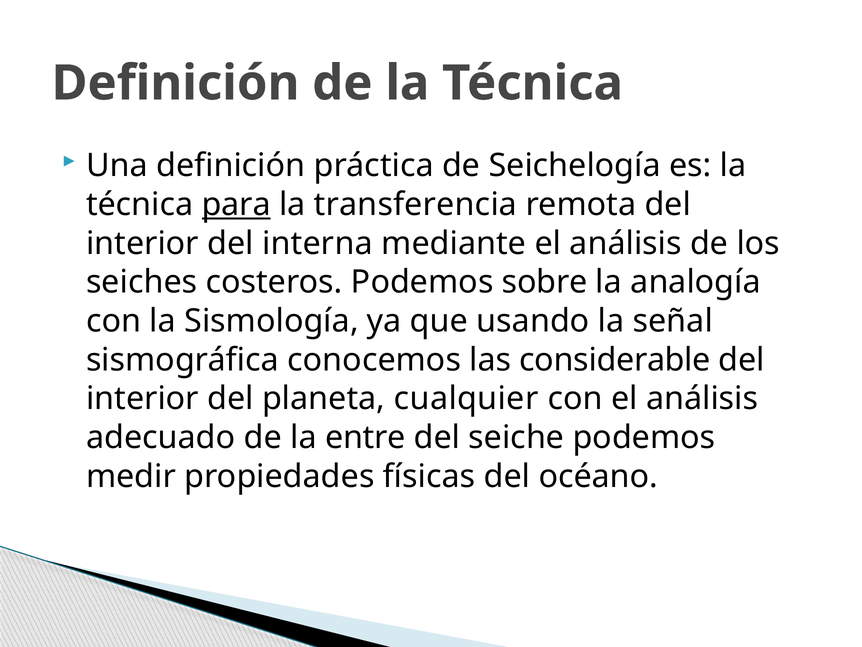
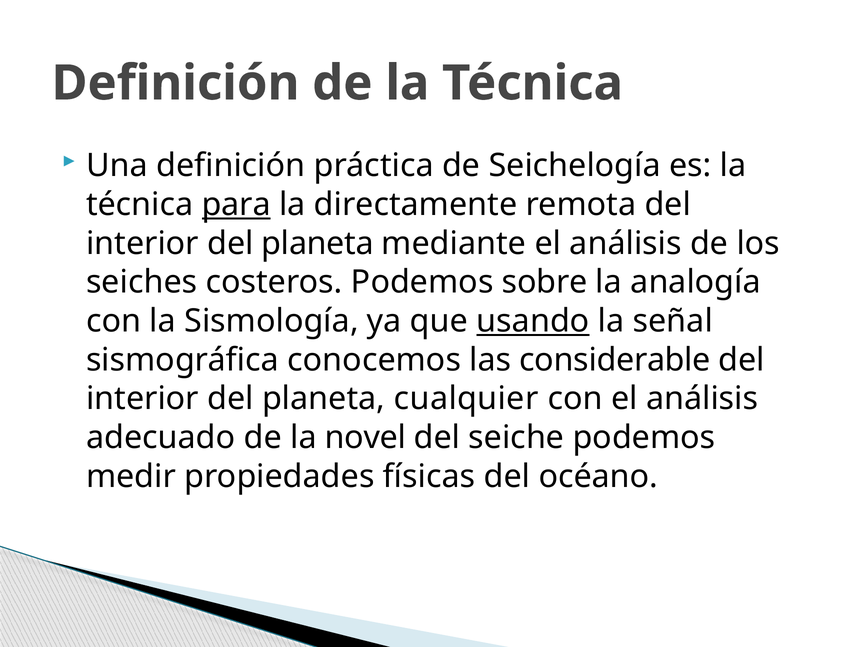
transferencia: transferencia -> directamente
interna at (317, 243): interna -> planeta
usando underline: none -> present
entre: entre -> novel
